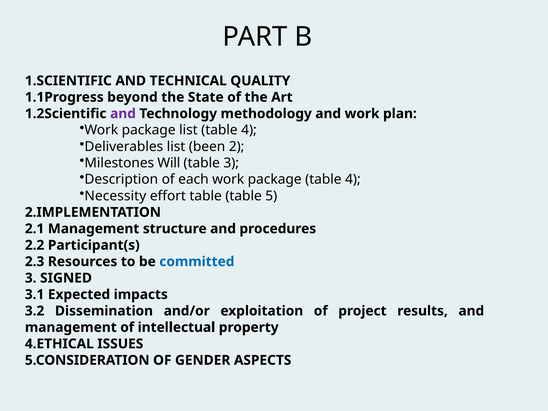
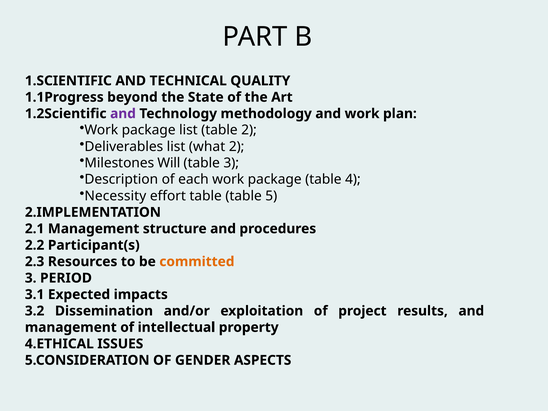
list table 4: 4 -> 2
been: been -> what
committed colour: blue -> orange
SIGNED: SIGNED -> PERIOD
